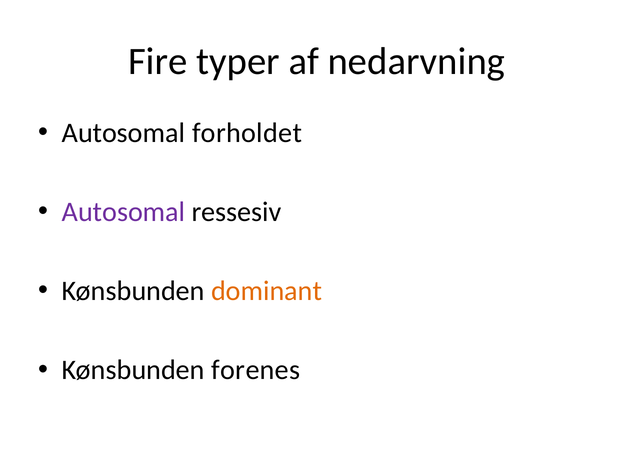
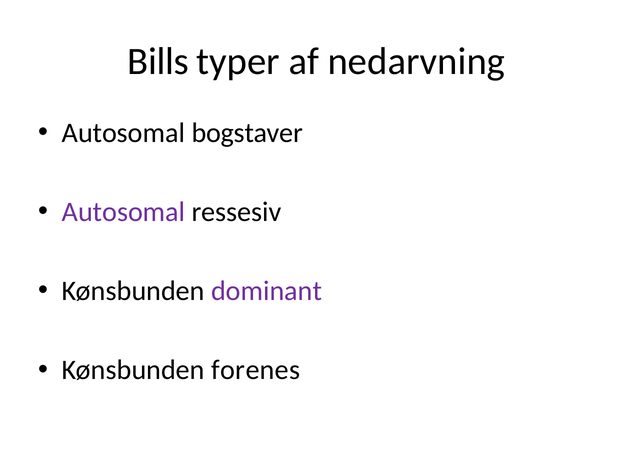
Fire: Fire -> Bills
forholdet: forholdet -> bogstaver
dominant colour: orange -> purple
